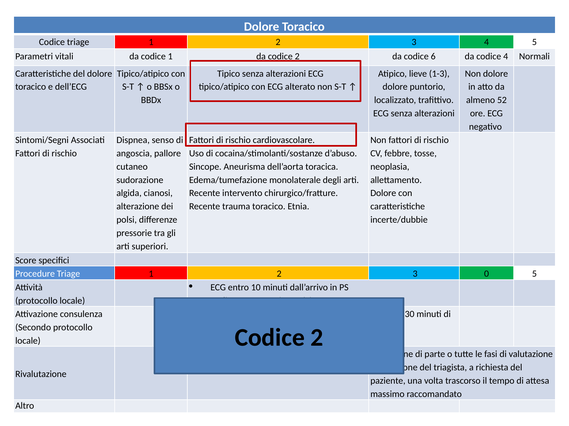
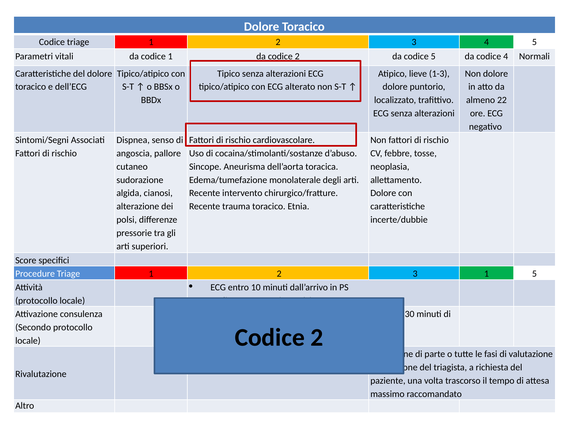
codice 6: 6 -> 5
52: 52 -> 22
3 0: 0 -> 1
